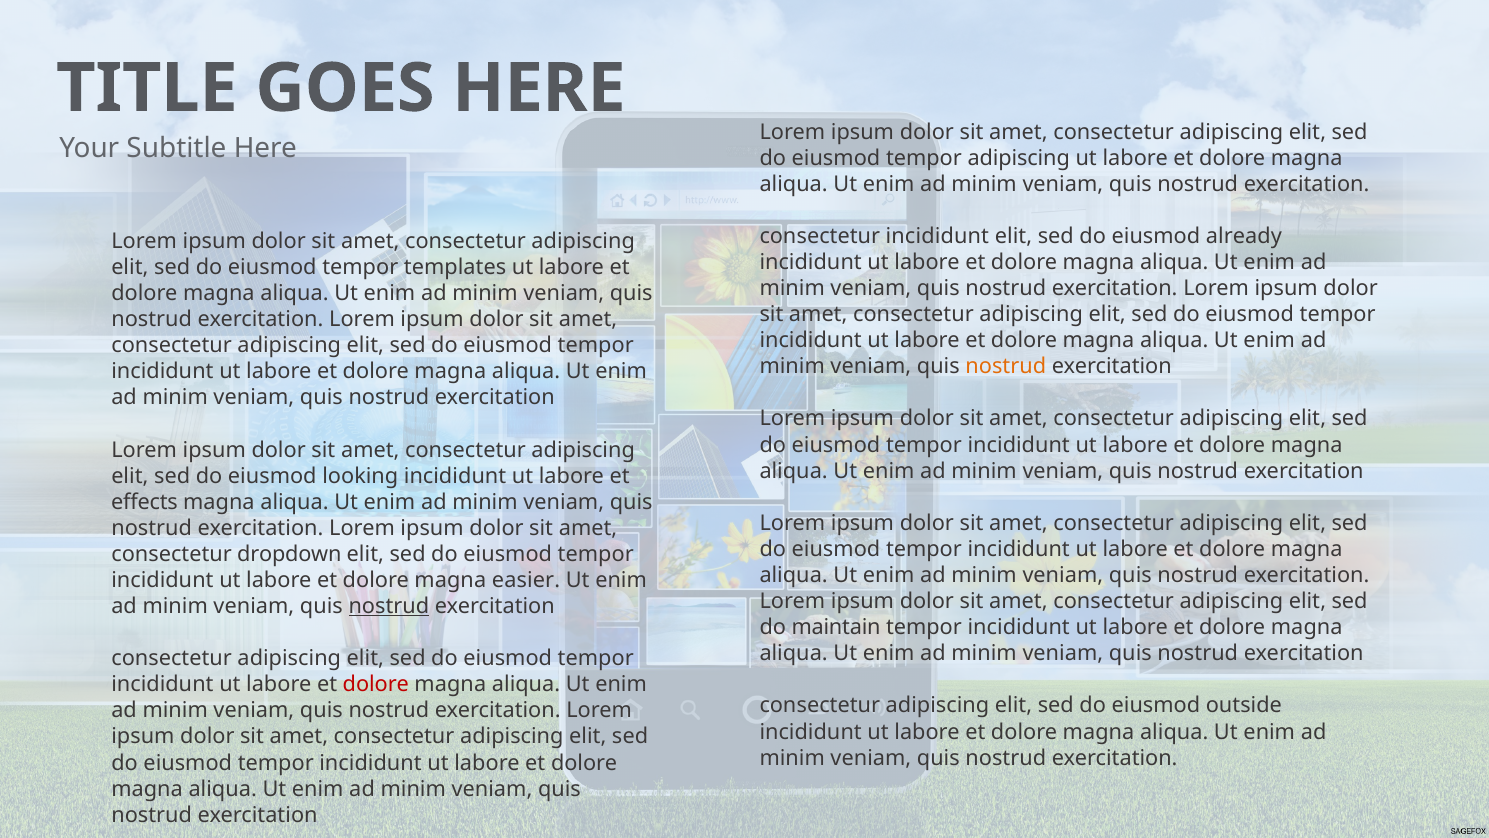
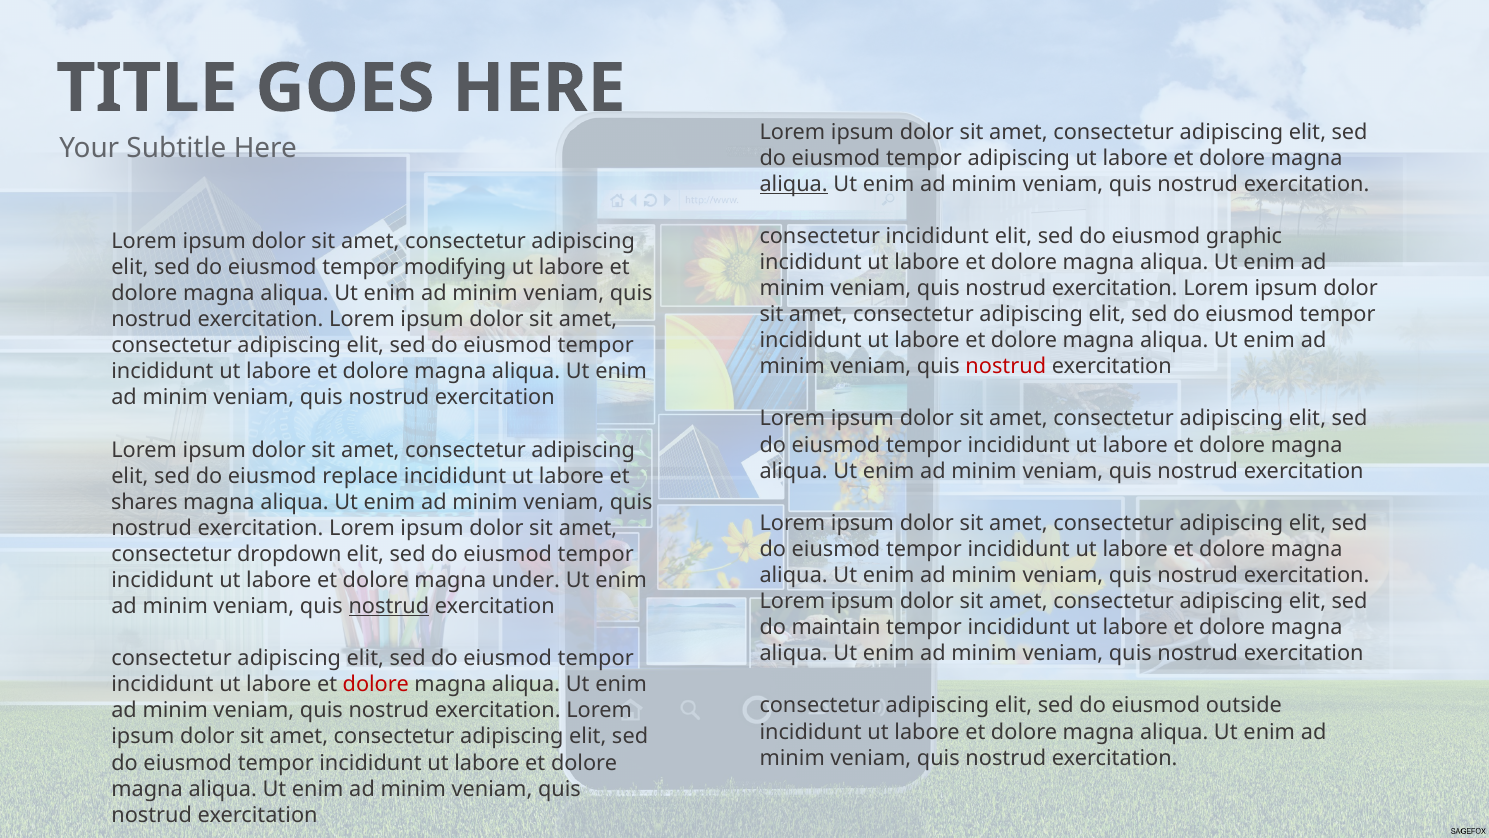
aliqua at (794, 184) underline: none -> present
already: already -> graphic
templates: templates -> modifying
nostrud at (1006, 366) colour: orange -> red
looking: looking -> replace
effects: effects -> shares
easier: easier -> under
